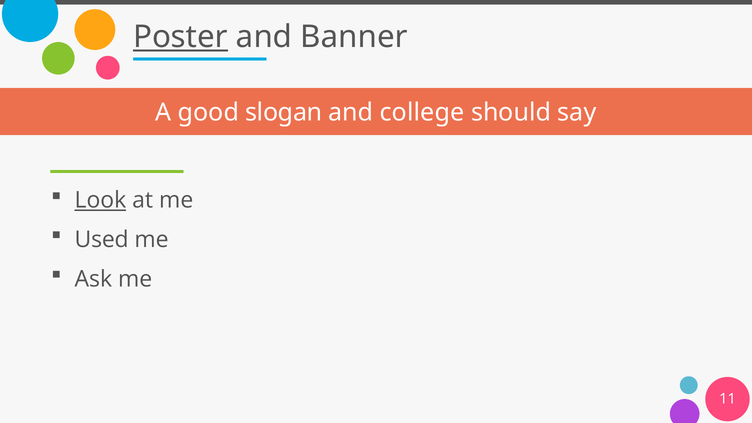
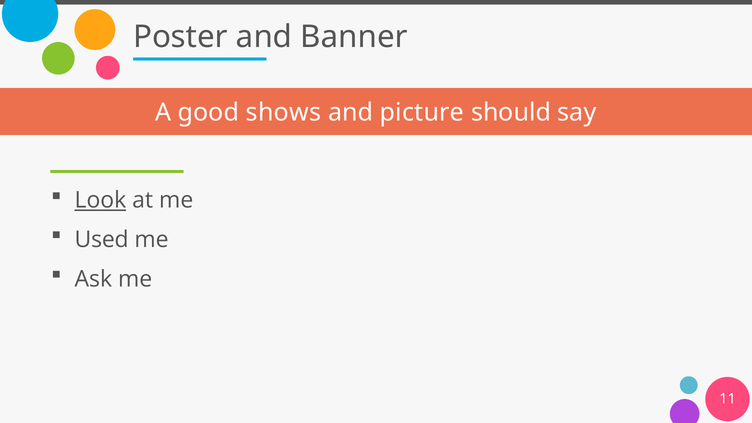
Poster underline: present -> none
slogan: slogan -> shows
college: college -> picture
